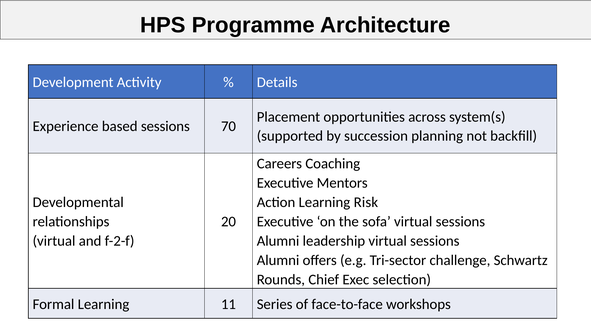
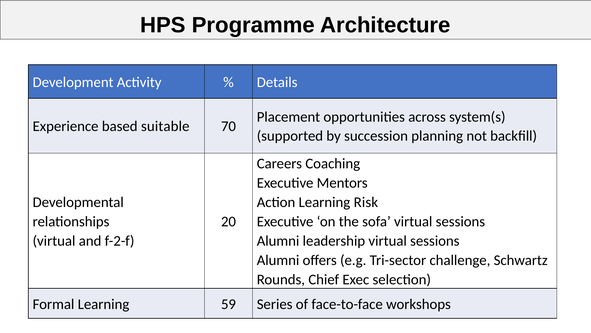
based sessions: sessions -> suitable
11: 11 -> 59
